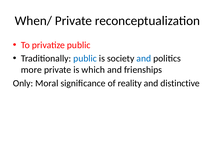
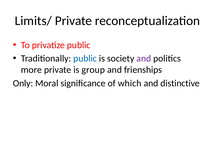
When/: When/ -> Limits/
and at (144, 58) colour: blue -> purple
which: which -> group
reality: reality -> which
